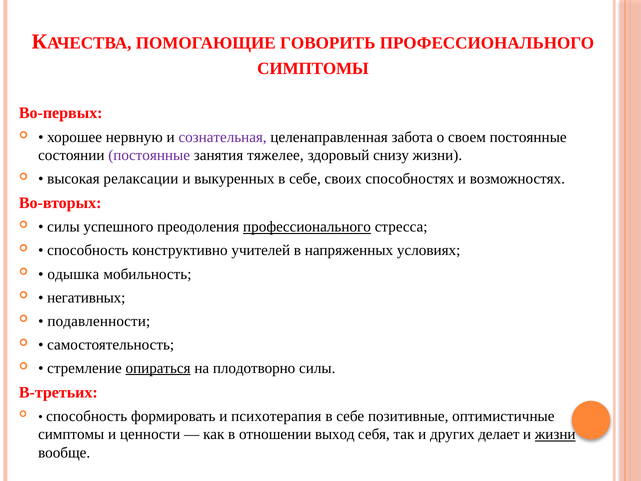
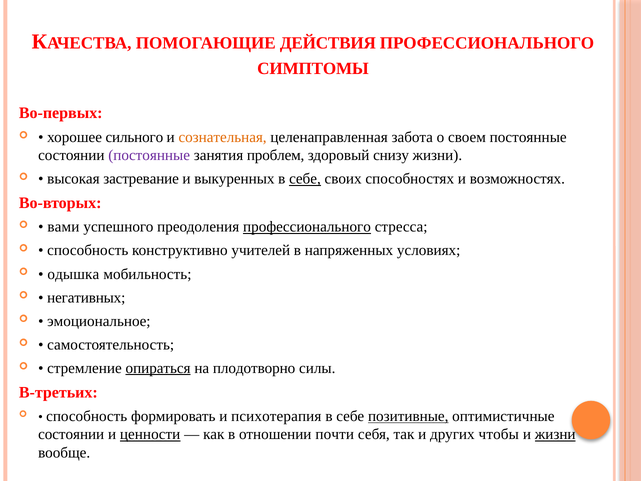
ГОВОРИТЬ: ГОВОРИТЬ -> ДЕЙСТВИЯ
нервную: нервную -> сильного
сознательная colour: purple -> orange
тяжелее: тяжелее -> проблем
релаксации: релаксации -> застревание
себе at (305, 179) underline: none -> present
силы at (63, 227): силы -> вами
подавленности: подавленности -> эмоциональное
позитивные underline: none -> present
симптомы at (71, 434): симптомы -> состоянии
ценности underline: none -> present
выход: выход -> почти
делает: делает -> чтобы
